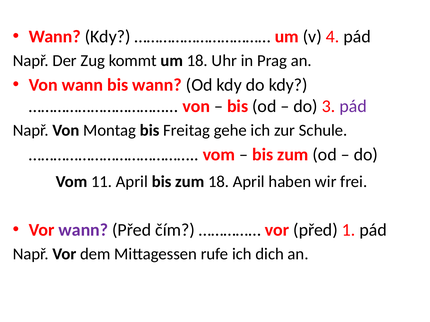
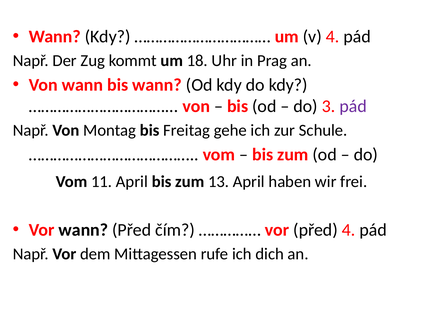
zum 18: 18 -> 13
wann at (83, 230) colour: purple -> black
před 1: 1 -> 4
